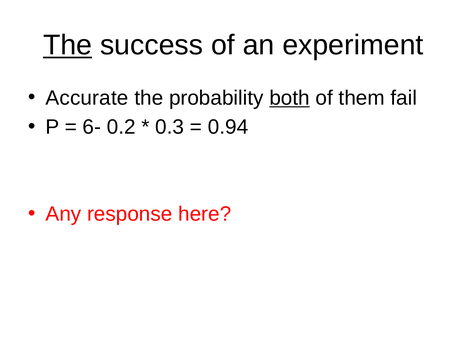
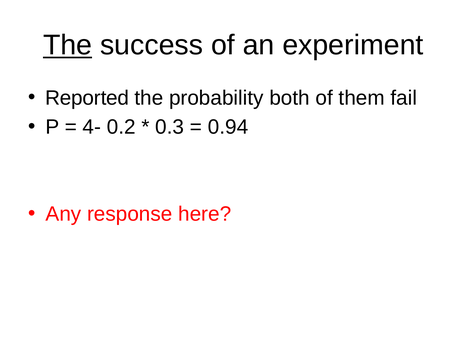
Accurate: Accurate -> Reported
both underline: present -> none
6-: 6- -> 4-
